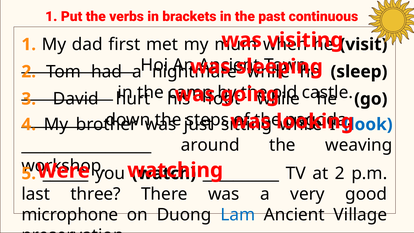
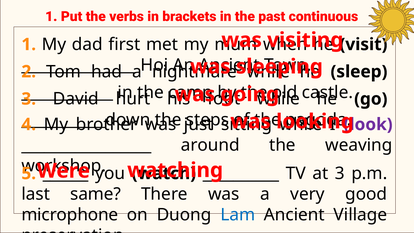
look colour: blue -> purple
at 2: 2 -> 3
three: three -> same
